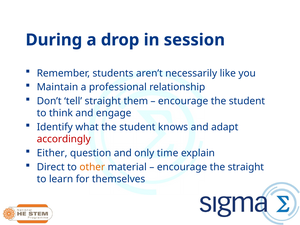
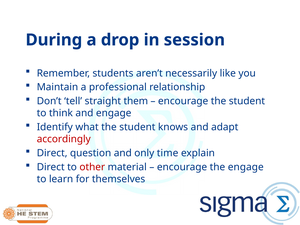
Either at (52, 153): Either -> Direct
other colour: orange -> red
the straight: straight -> engage
